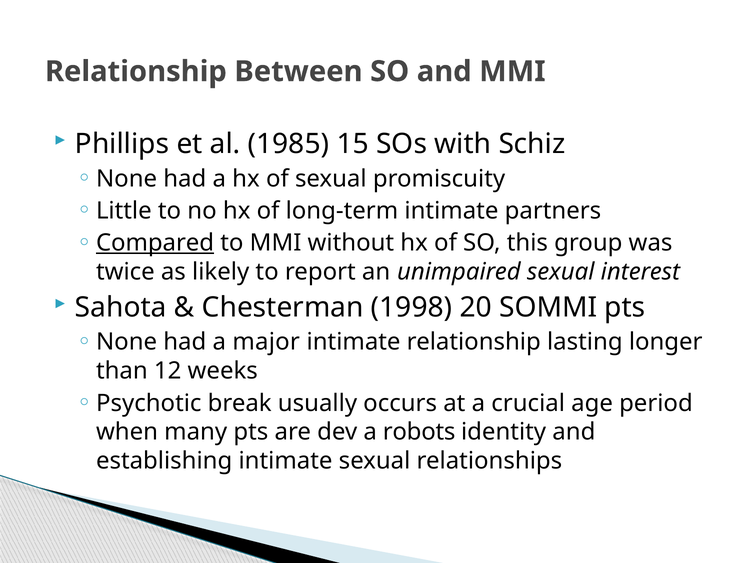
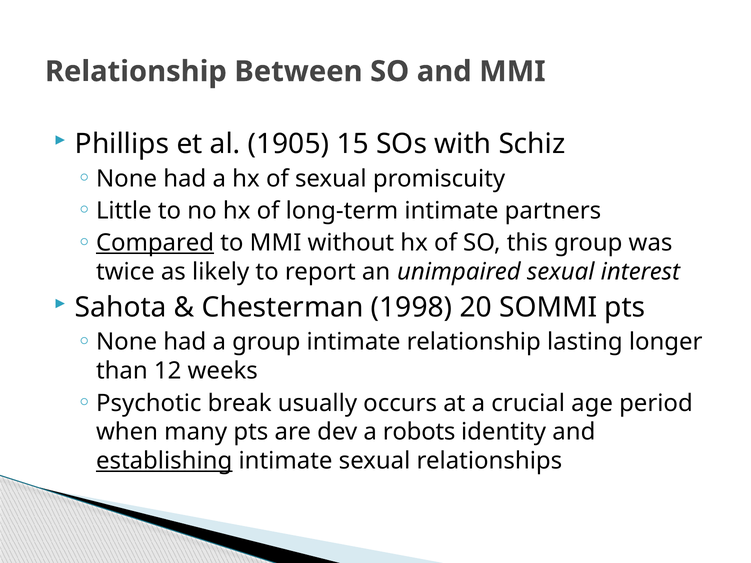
1985: 1985 -> 1905
a major: major -> group
establishing underline: none -> present
